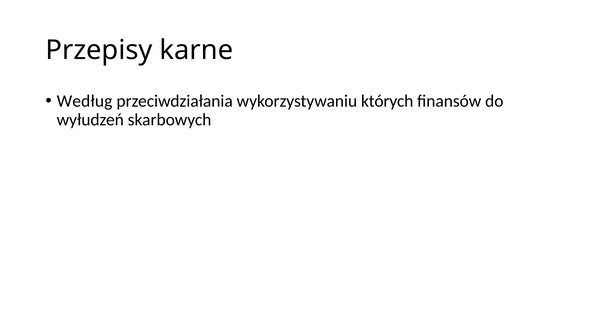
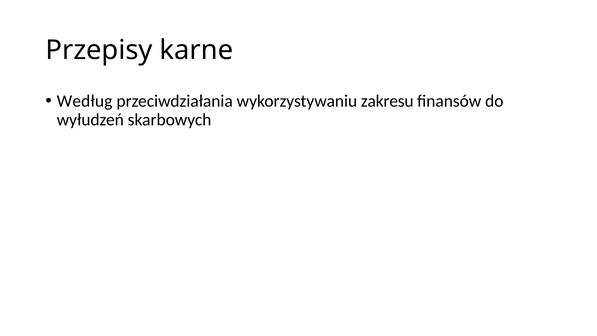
których: których -> zakresu
